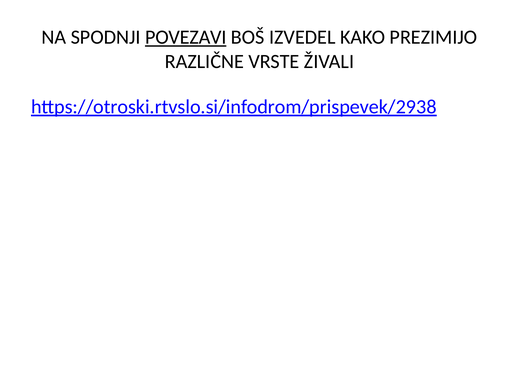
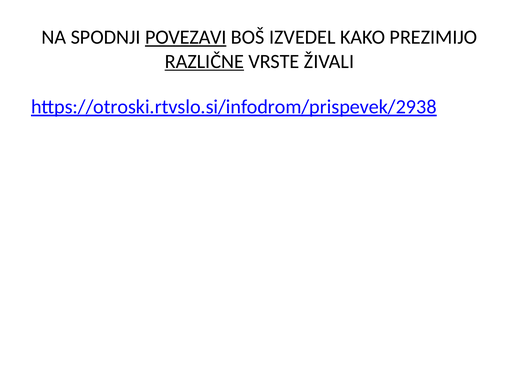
RAZLIČNE underline: none -> present
